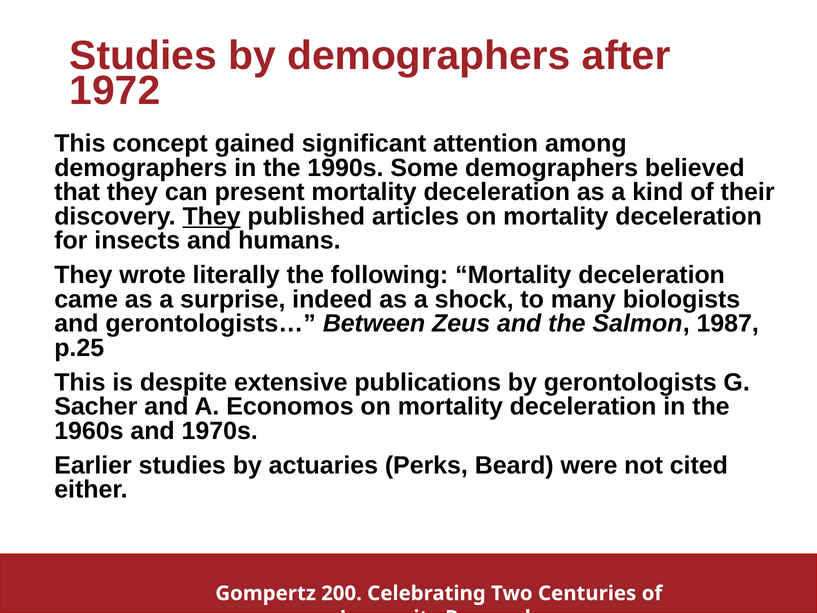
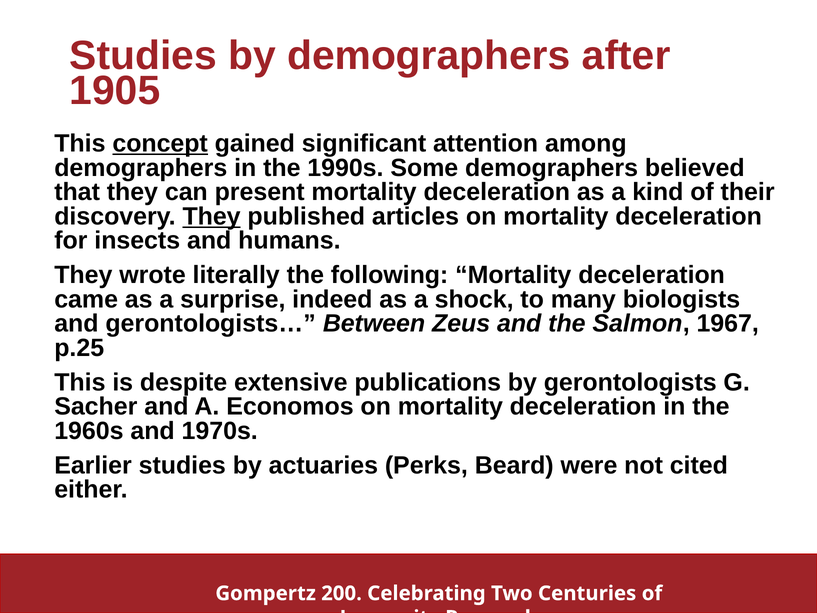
1972: 1972 -> 1905
concept underline: none -> present
1987: 1987 -> 1967
